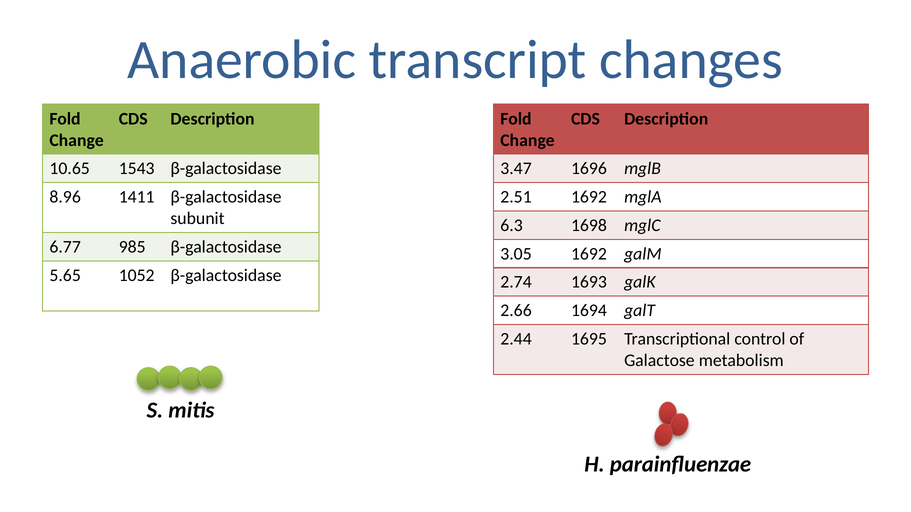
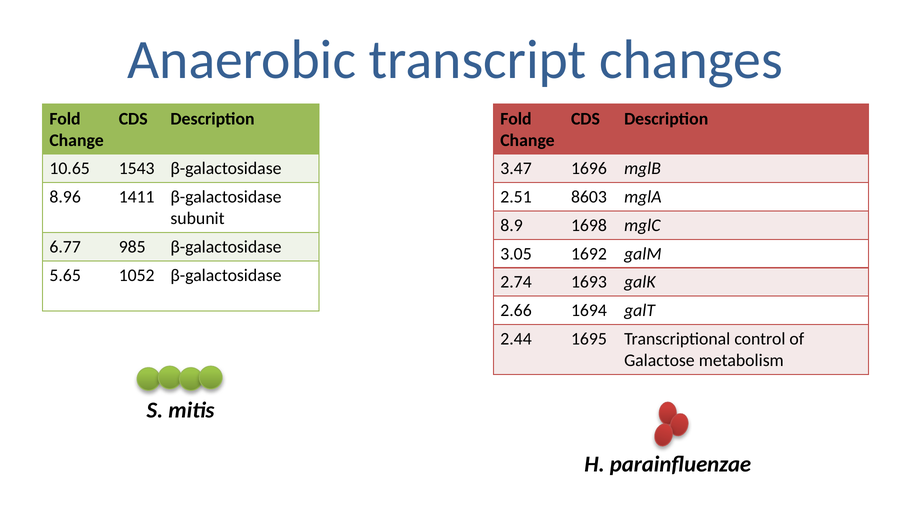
2.51 1692: 1692 -> 8603
6.3: 6.3 -> 8.9
